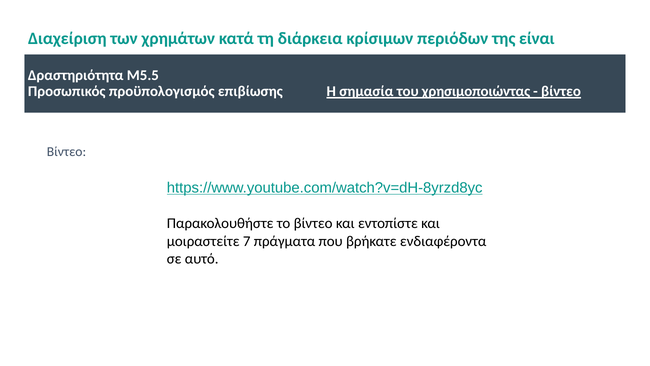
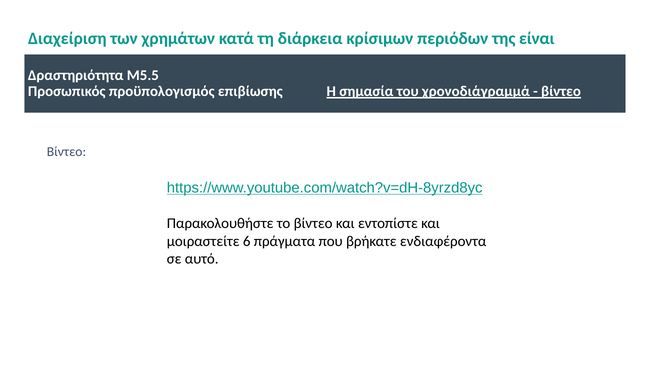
χρησιμοποιώντας: χρησιμοποιώντας -> χρονοδιάγραμμά
7: 7 -> 6
